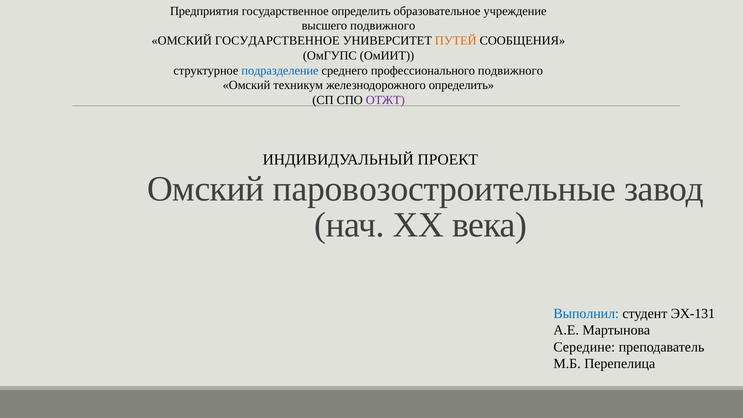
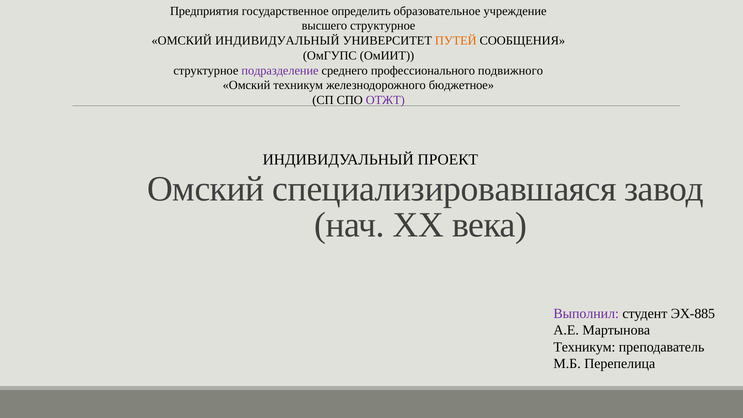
высшего подвижного: подвижного -> структурное
ОМСКИЙ ГОСУДАРСТВЕННОЕ: ГОСУДАРСТВЕННОЕ -> ИНДИВИДУАЛЬНЫЙ
подразделение colour: blue -> purple
железнодорожного определить: определить -> бюджетное
паровозостроительные: паровозостроительные -> специализировавшаяся
Выполнил colour: blue -> purple
ЭХ-131: ЭХ-131 -> ЭХ-885
Середине at (584, 347): Середине -> Техникум
